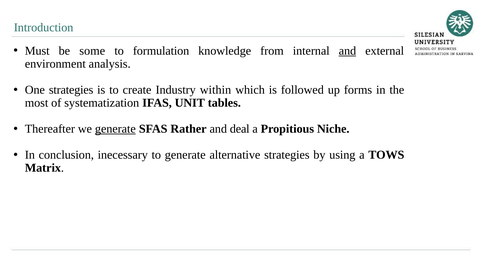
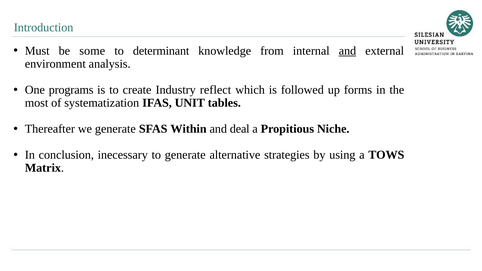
formulation: formulation -> determinant
One strategies: strategies -> programs
within: within -> reflect
generate at (115, 129) underline: present -> none
Rather: Rather -> Within
